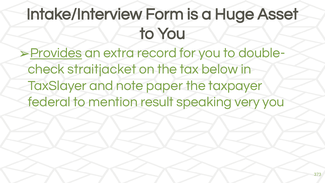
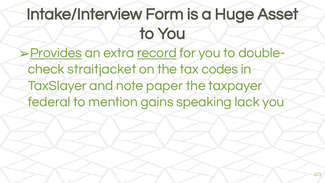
record underline: none -> present
below: below -> codes
result: result -> gains
very: very -> lack
